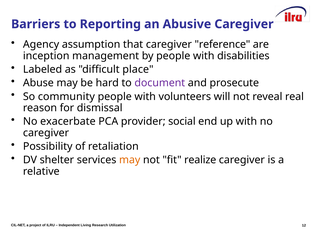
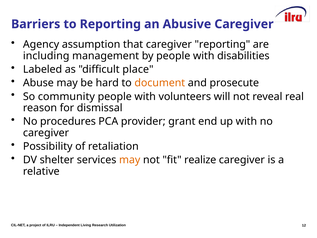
caregiver reference: reference -> reporting
inception: inception -> including
document colour: purple -> orange
exacerbate: exacerbate -> procedures
social: social -> grant
